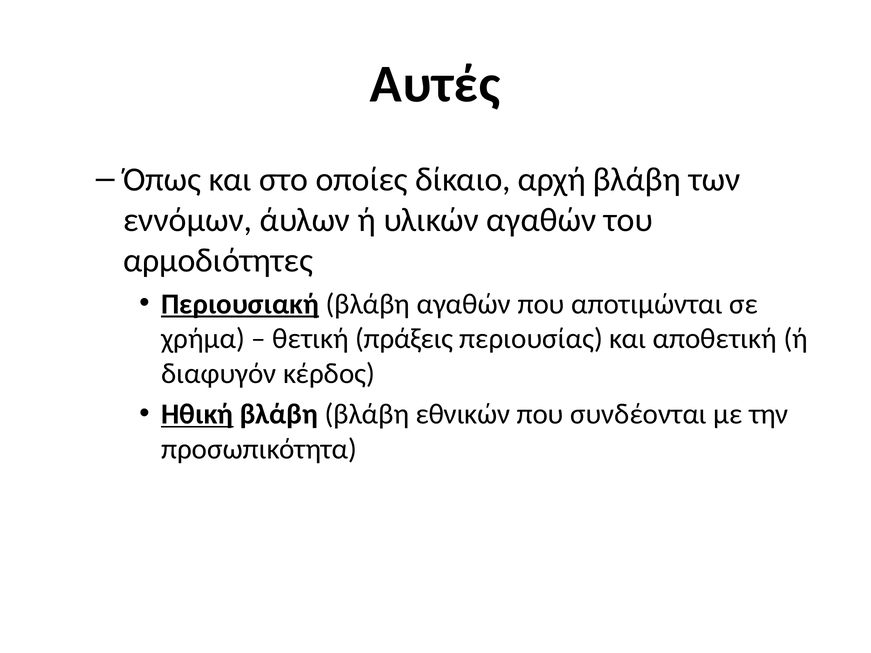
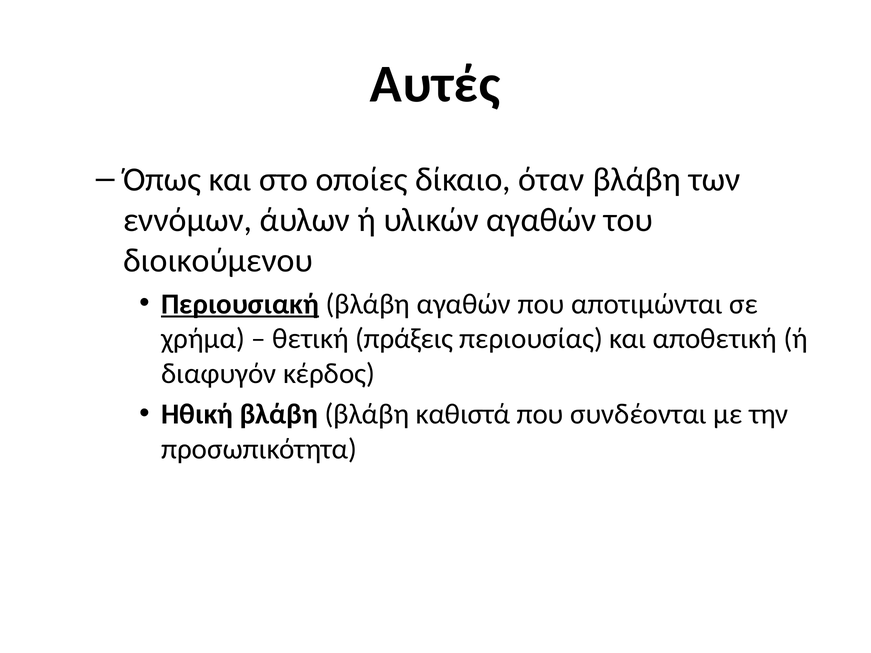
αρχή: αρχή -> όταν
αρμοδιότητες: αρμοδιότητες -> διοικούμενου
Ηθική underline: present -> none
εθνικών: εθνικών -> καθιστά
